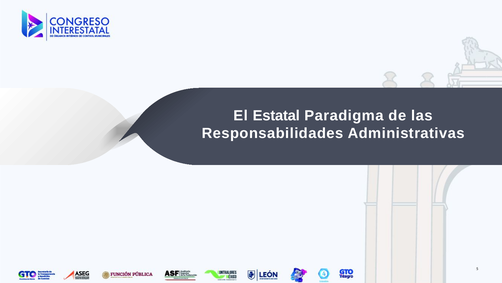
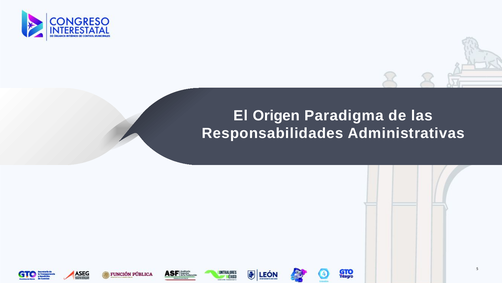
Estatal: Estatal -> Origen
